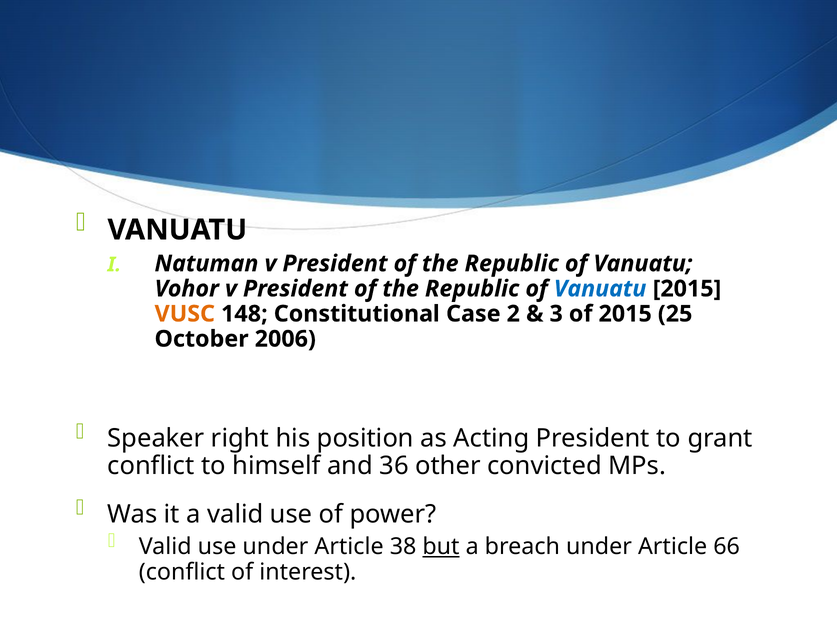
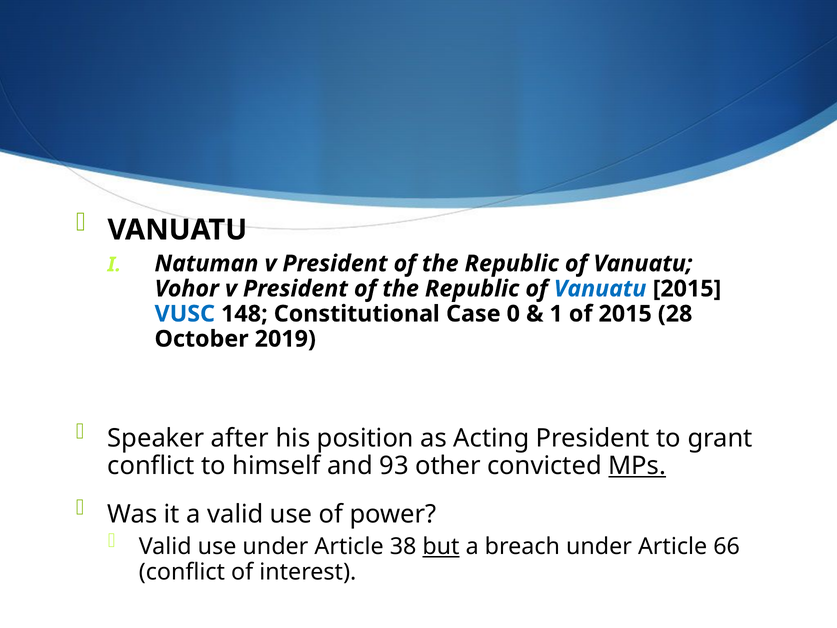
VUSC colour: orange -> blue
2: 2 -> 0
3: 3 -> 1
25: 25 -> 28
2006: 2006 -> 2019
right: right -> after
36: 36 -> 93
MPs underline: none -> present
